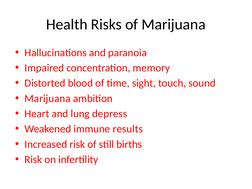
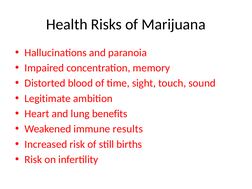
Marijuana at (48, 98): Marijuana -> Legitimate
depress: depress -> benefits
